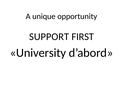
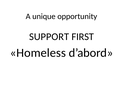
University: University -> Homeless
